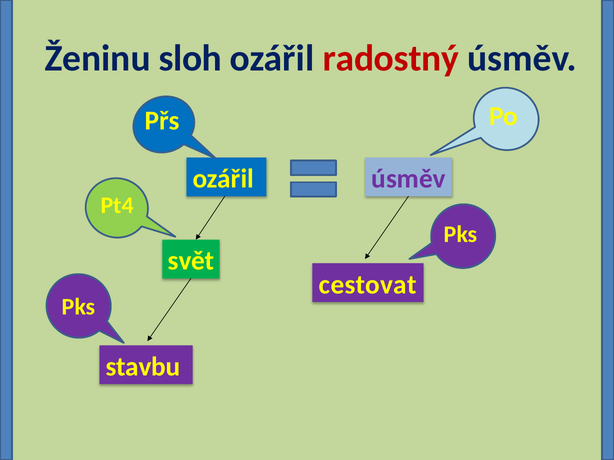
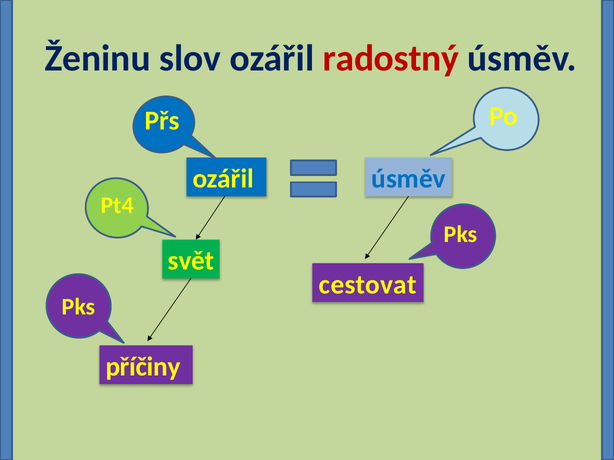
sloh: sloh -> slov
úsměv at (409, 179) colour: purple -> blue
stavbu: stavbu -> příčiny
